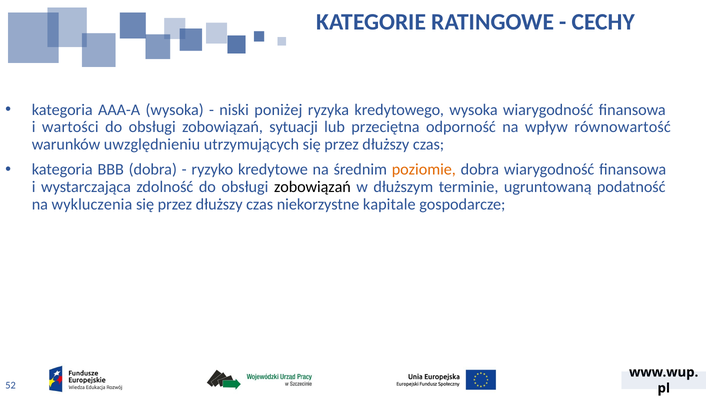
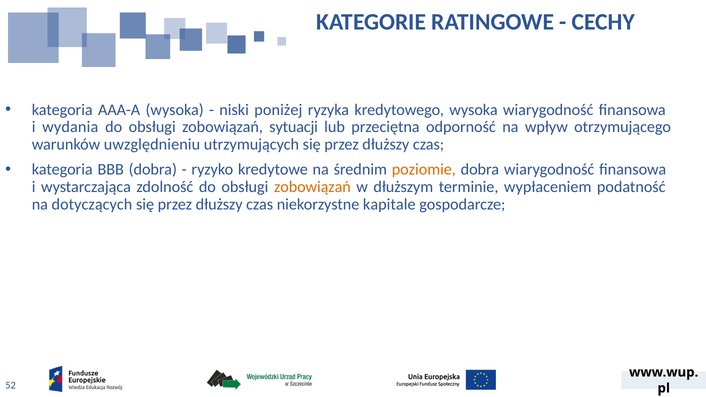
wartości: wartości -> wydania
równowartość: równowartość -> otrzymującego
zobowiązań at (312, 187) colour: black -> orange
ugruntowaną: ugruntowaną -> wypłaceniem
wykluczenia: wykluczenia -> dotyczących
